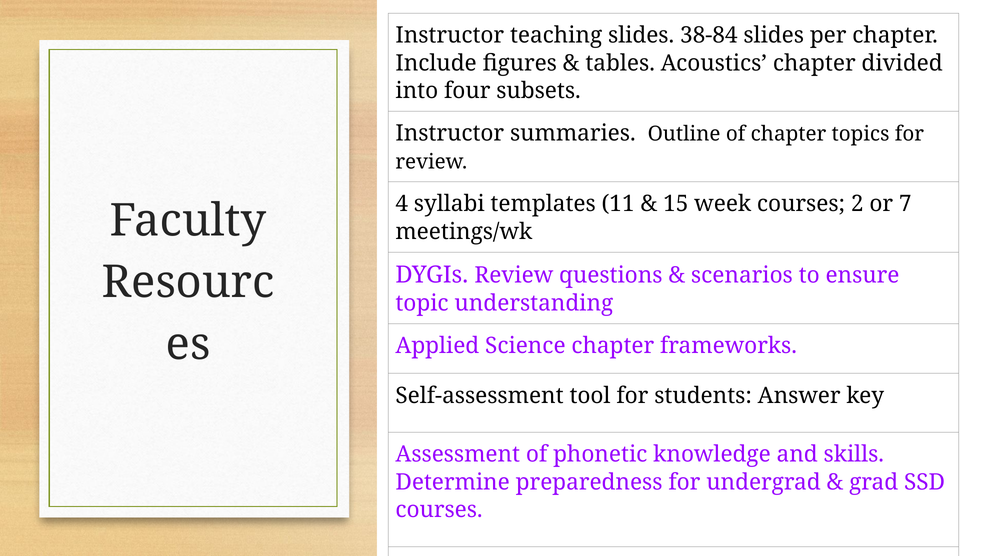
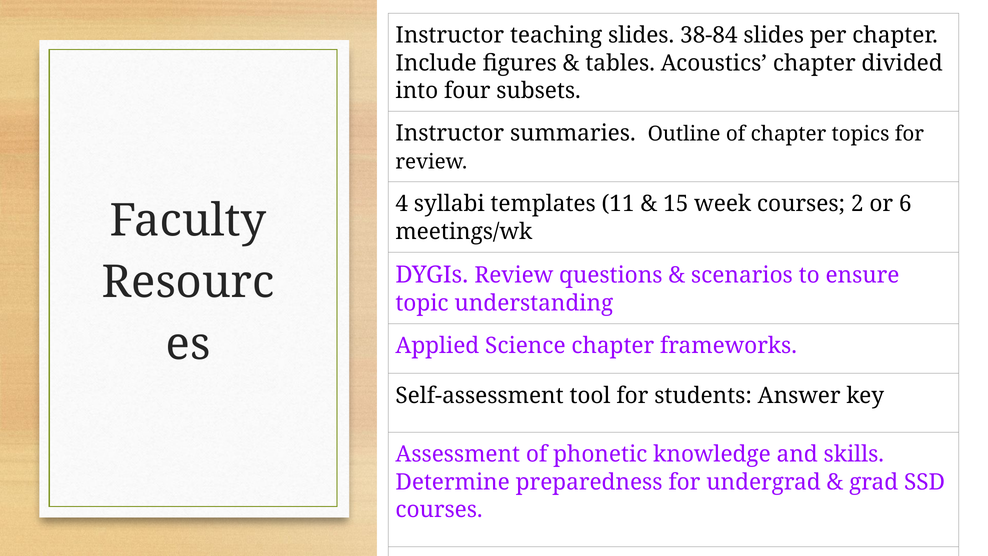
7: 7 -> 6
